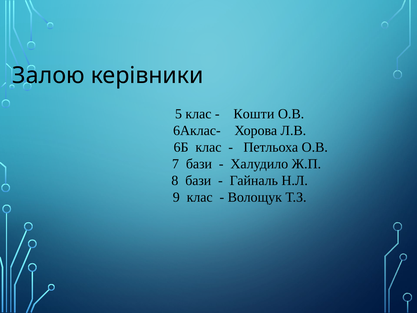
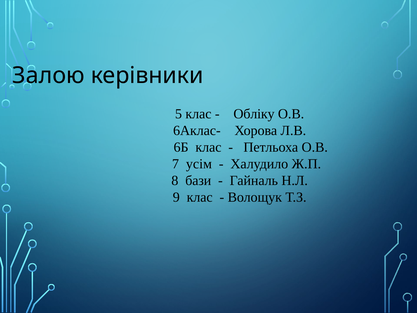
Кошти: Кошти -> Обліку
7 бази: бази -> усім
